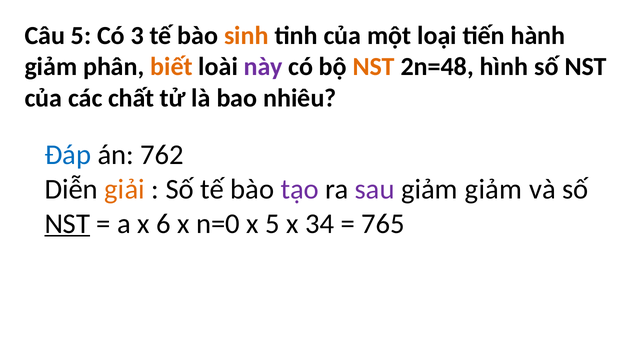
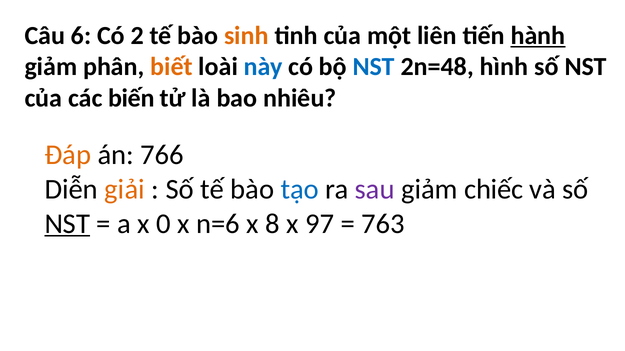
Câu 5: 5 -> 6
3: 3 -> 2
loại: loại -> liên
hành underline: none -> present
này colour: purple -> blue
NST at (374, 67) colour: orange -> blue
chất: chất -> biến
Đáp colour: blue -> orange
762: 762 -> 766
tạo colour: purple -> blue
giảm giảm: giảm -> chiếc
6: 6 -> 0
n=0: n=0 -> n=6
x 5: 5 -> 8
34: 34 -> 97
765: 765 -> 763
